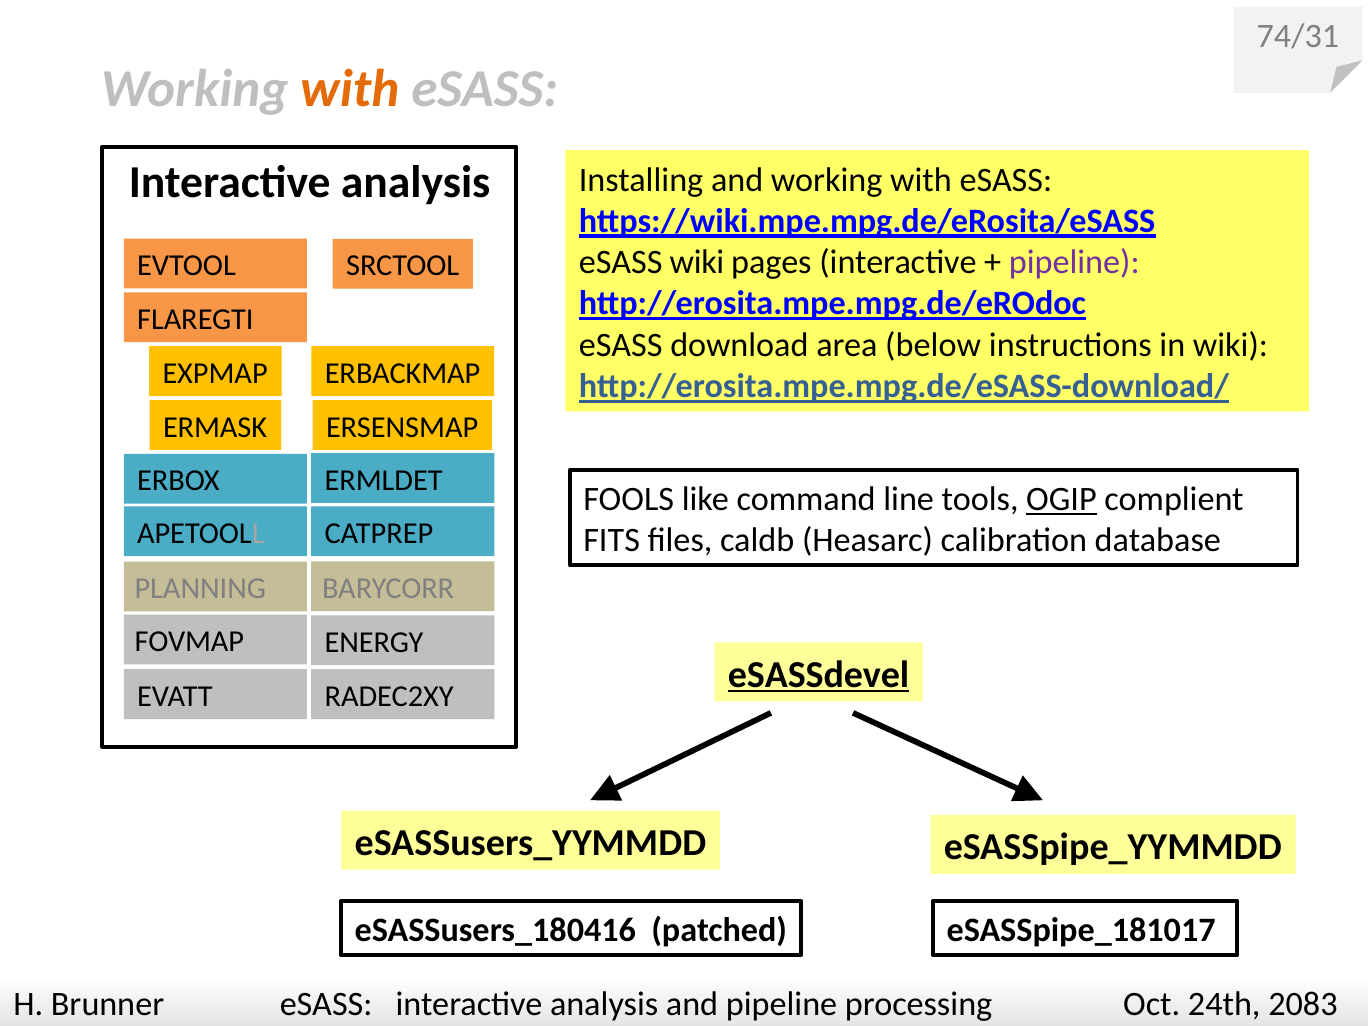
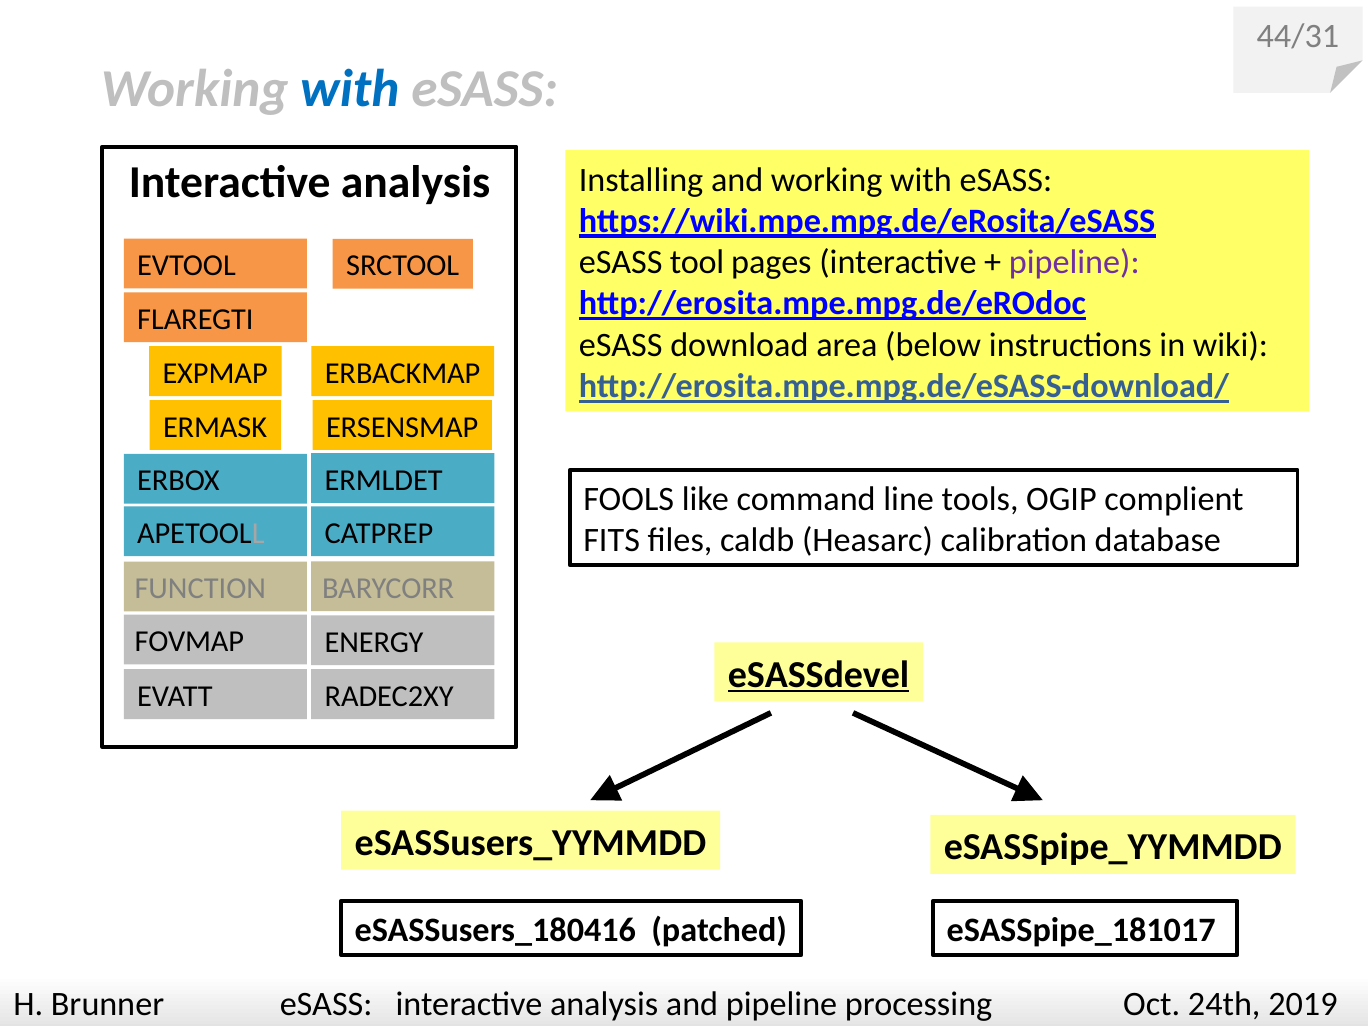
74/31: 74/31 -> 44/31
with at (350, 89) colour: orange -> blue
eSASS wiki: wiki -> tool
OGIP underline: present -> none
PLANNING: PLANNING -> FUNCTION
2083: 2083 -> 2019
